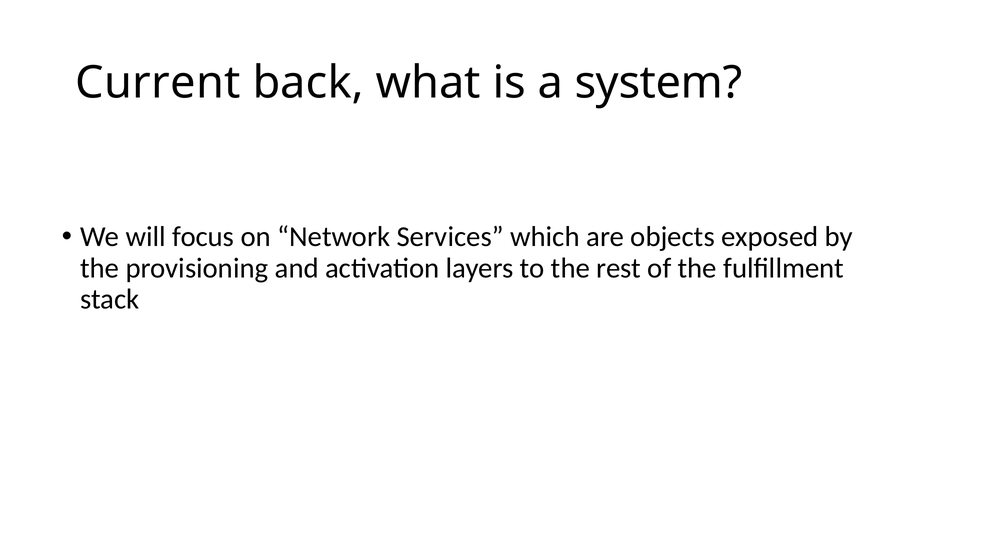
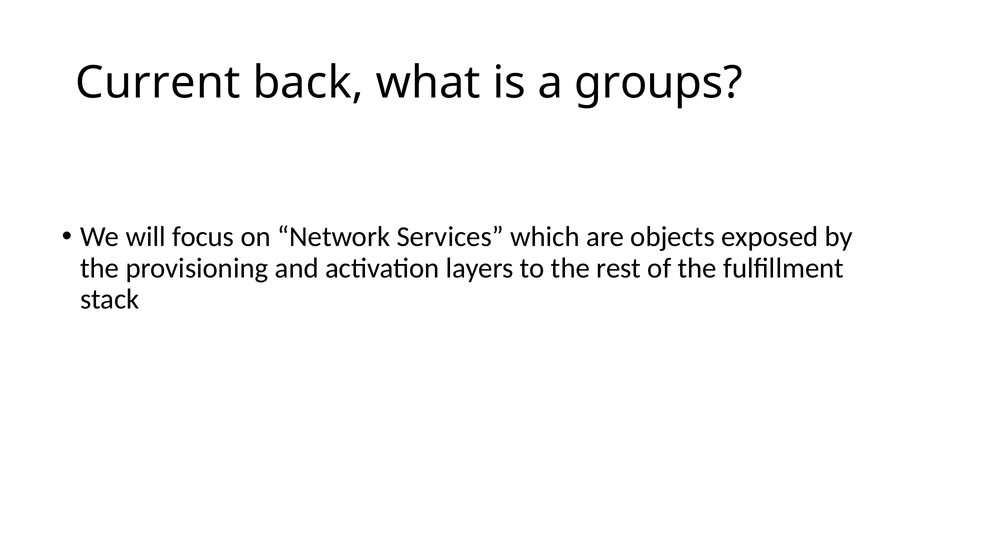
system: system -> groups
